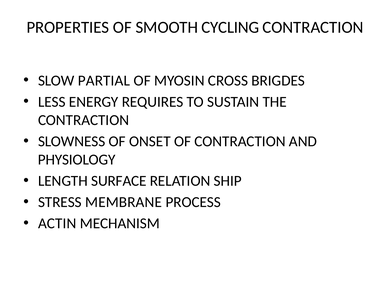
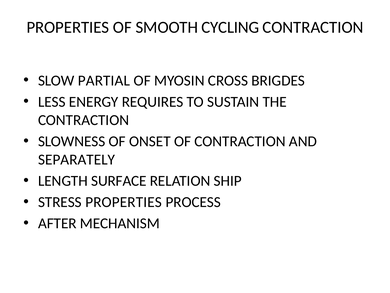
PHYSIOLOGY: PHYSIOLOGY -> SEPARATELY
STRESS MEMBRANE: MEMBRANE -> PROPERTIES
ACTIN: ACTIN -> AFTER
